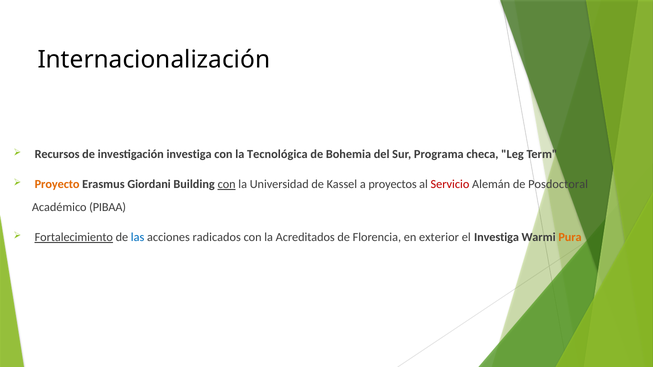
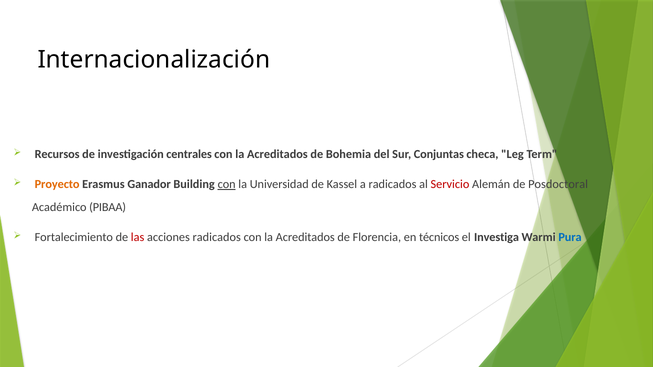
investigación investiga: investiga -> centrales
Tecnológica at (277, 155): Tecnológica -> Acreditados
Programa: Programa -> Conjuntas
Giordani: Giordani -> Ganador
a proyectos: proyectos -> radicados
Fortalecimiento underline: present -> none
las colour: blue -> red
exterior: exterior -> técnicos
Pura colour: orange -> blue
